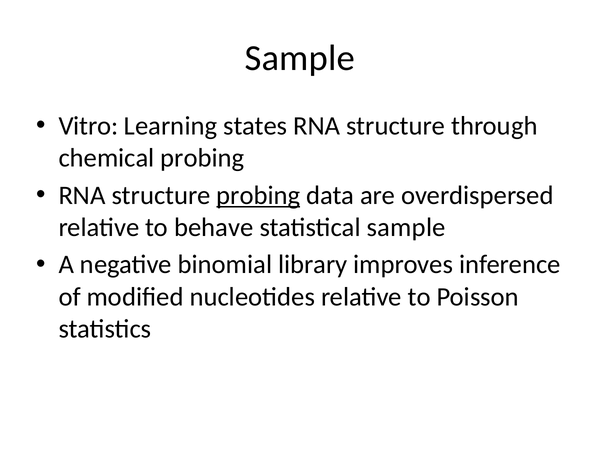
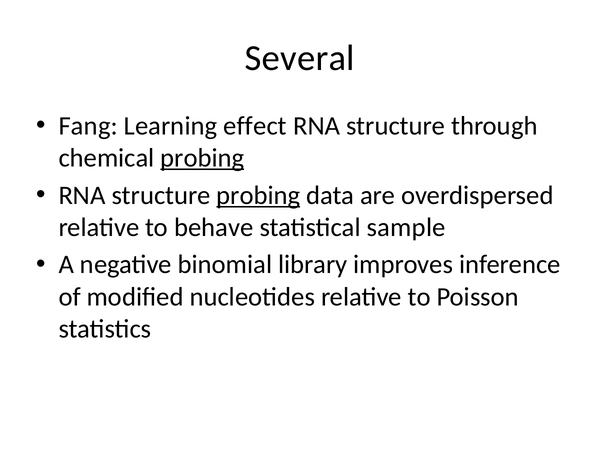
Sample at (300, 58): Sample -> Several
Vitro: Vitro -> Fang
states: states -> effect
probing at (202, 158) underline: none -> present
